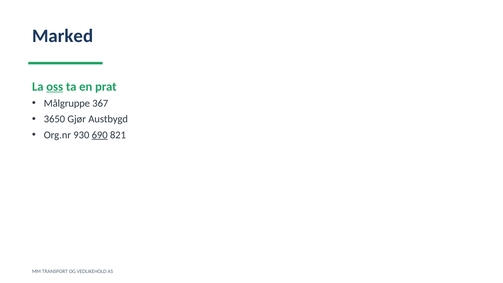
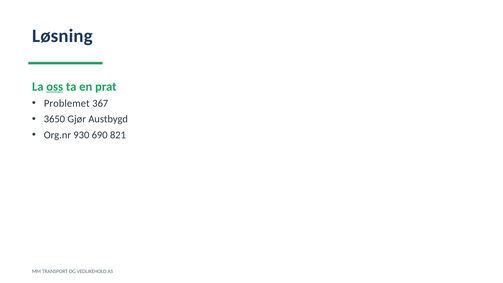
Marked: Marked -> Løsning
Målgruppe: Målgruppe -> Problemet
690 underline: present -> none
